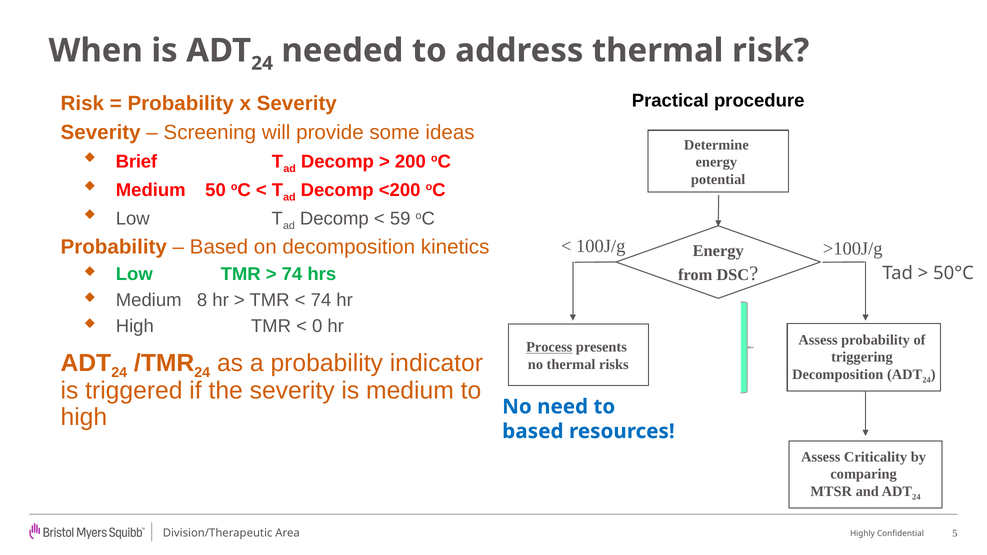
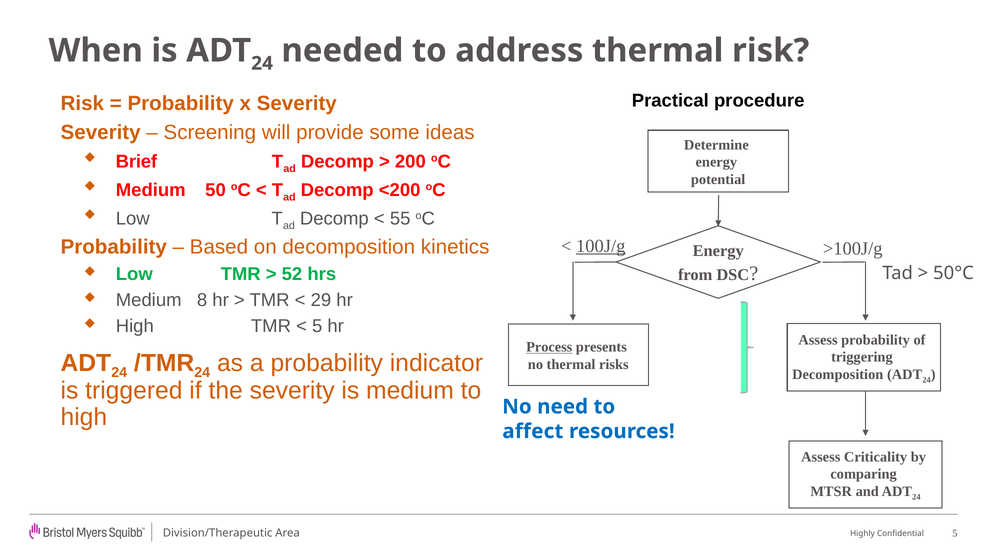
59: 59 -> 55
100J/g underline: none -> present
74 at (292, 274): 74 -> 52
74 at (321, 300): 74 -> 29
0 at (317, 326): 0 -> 5
based at (533, 431): based -> affect
